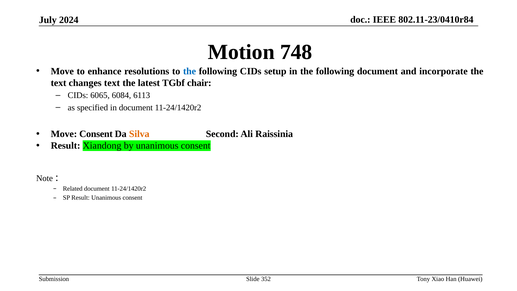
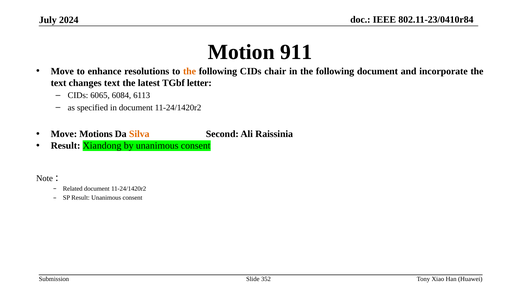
748: 748 -> 911
the at (190, 71) colour: blue -> orange
setup: setup -> chair
chair: chair -> letter
Move Consent: Consent -> Motions
